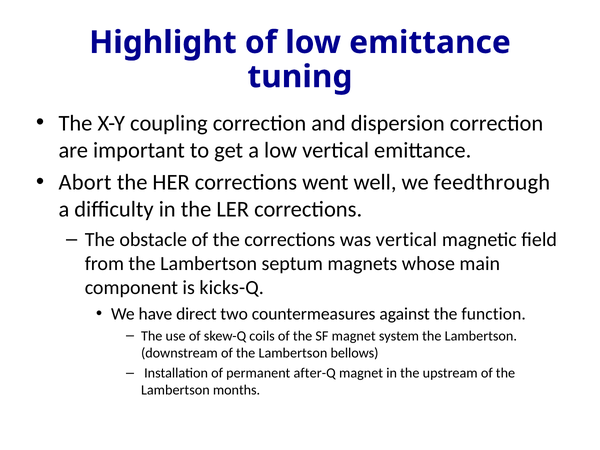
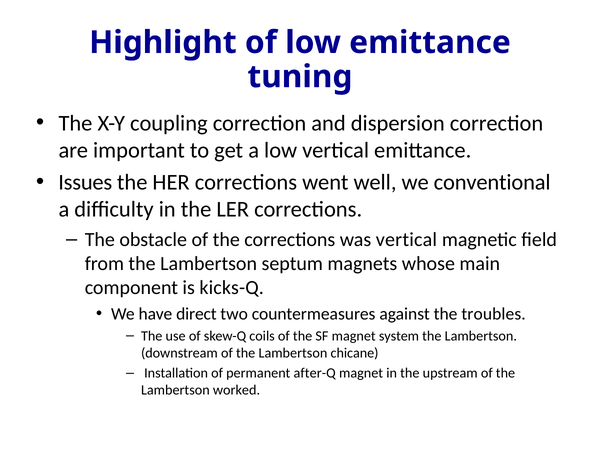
Abort: Abort -> Issues
feedthrough: feedthrough -> conventional
function: function -> troubles
bellows: bellows -> chicane
months: months -> worked
